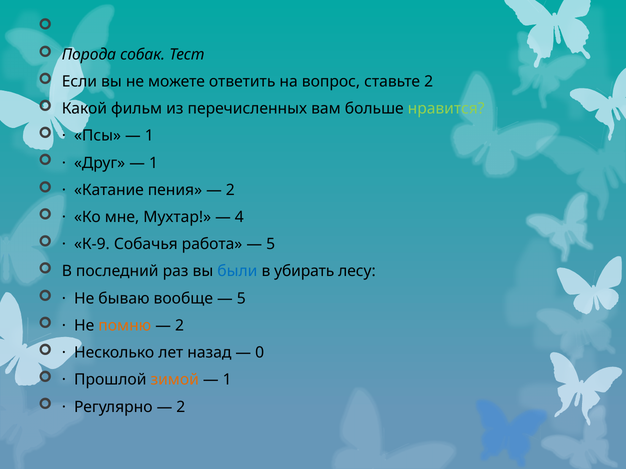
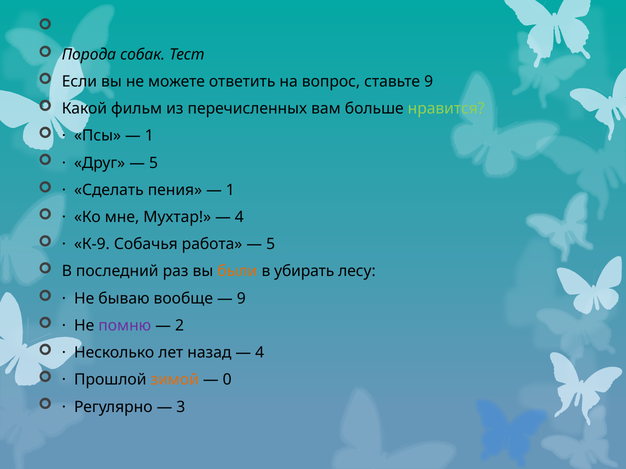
ставьте 2: 2 -> 9
1 at (154, 163): 1 -> 5
Катание: Катание -> Сделать
2 at (230, 190): 2 -> 1
были colour: blue -> orange
5 at (241, 299): 5 -> 9
помню colour: orange -> purple
0 at (260, 353): 0 -> 4
1 at (227, 380): 1 -> 0
2 at (181, 407): 2 -> 3
